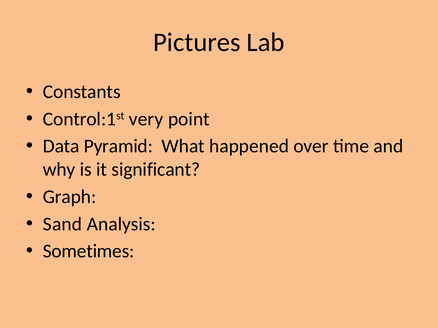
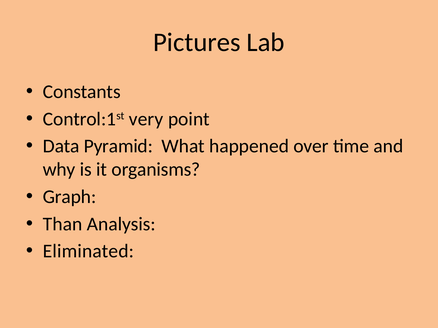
significant: significant -> organisms
Sand: Sand -> Than
Sometimes: Sometimes -> Eliminated
